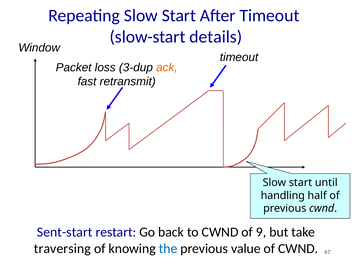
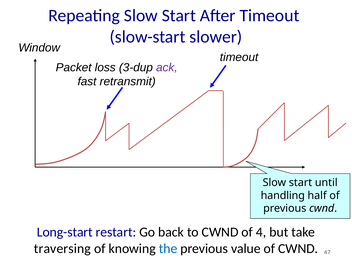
details: details -> slower
ack colour: orange -> purple
Sent-start: Sent-start -> Long-start
9: 9 -> 4
